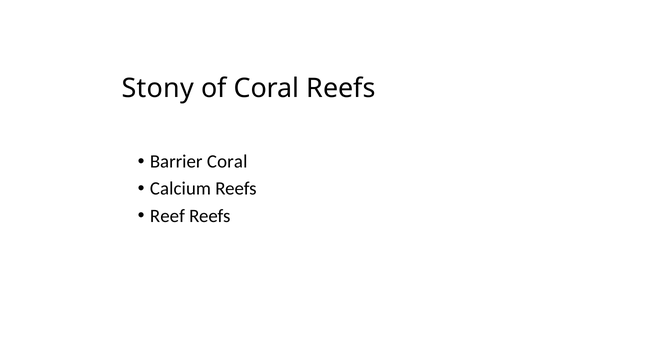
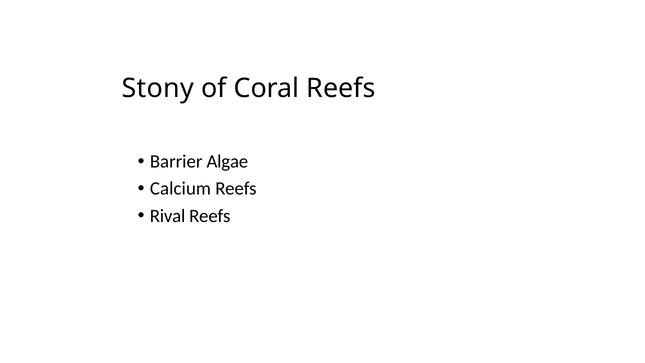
Barrier Coral: Coral -> Algae
Reef: Reef -> Rival
